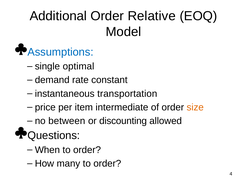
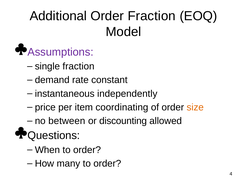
Order Relative: Relative -> Fraction
Assumptions colour: blue -> purple
single optimal: optimal -> fraction
transportation: transportation -> independently
intermediate: intermediate -> coordinating
